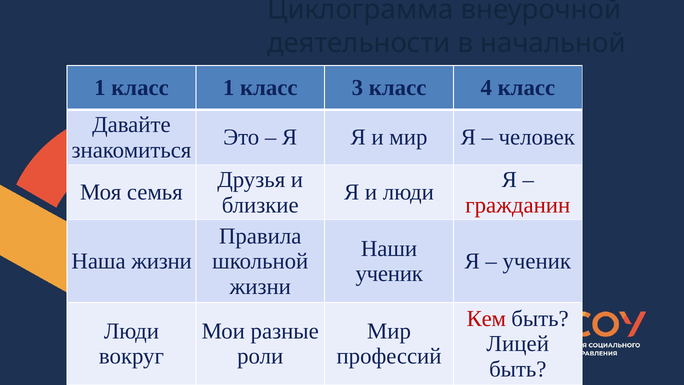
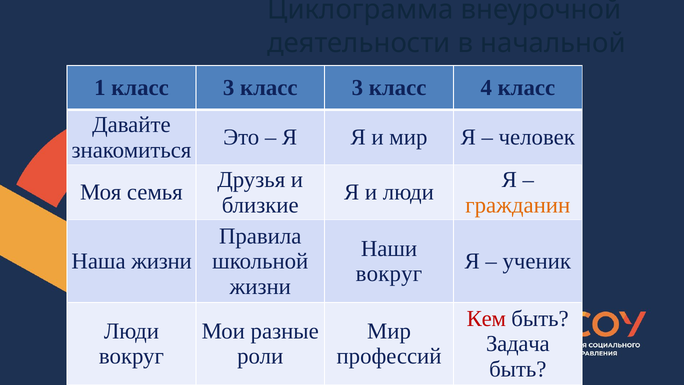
1 класс 1: 1 -> 3
гражданин colour: red -> orange
ученик at (389, 274): ученик -> вокруг
Лицей: Лицей -> Задача
